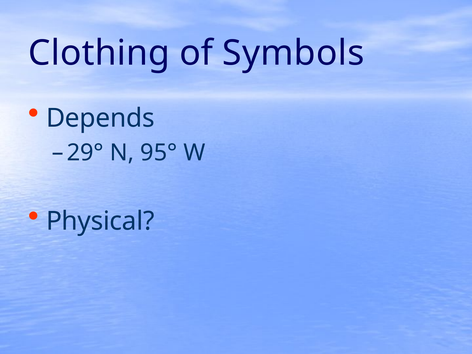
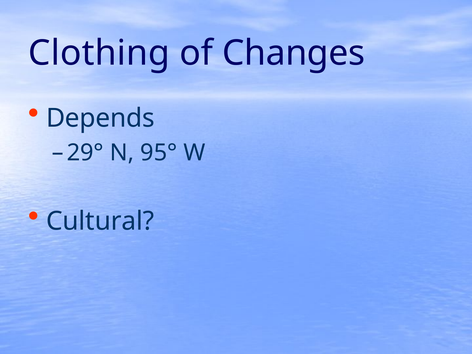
Symbols: Symbols -> Changes
Physical: Physical -> Cultural
